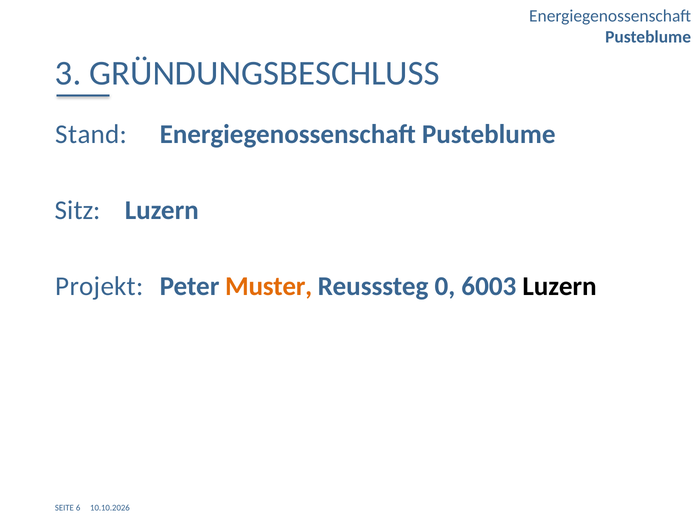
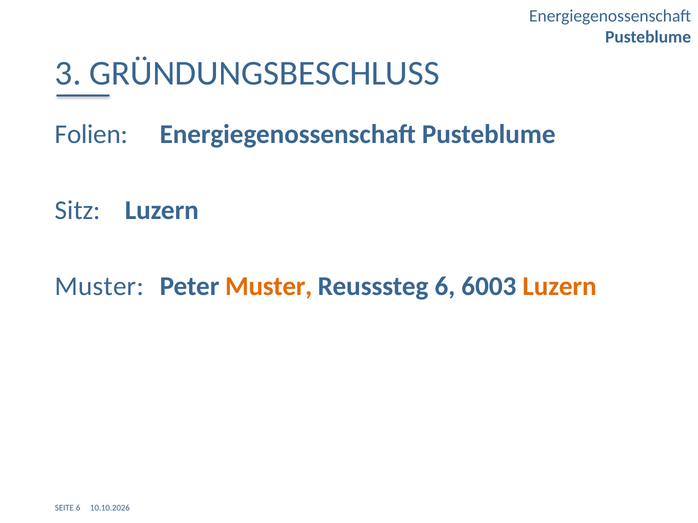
Stand: Stand -> Folien
Projekt at (99, 286): Projekt -> Muster
Reusssteg 0: 0 -> 6
Luzern at (560, 286) colour: black -> orange
